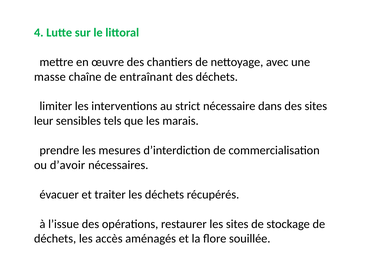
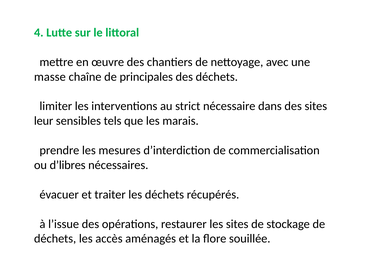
entraînant: entraînant -> principales
d’avoir: d’avoir -> d’libres
